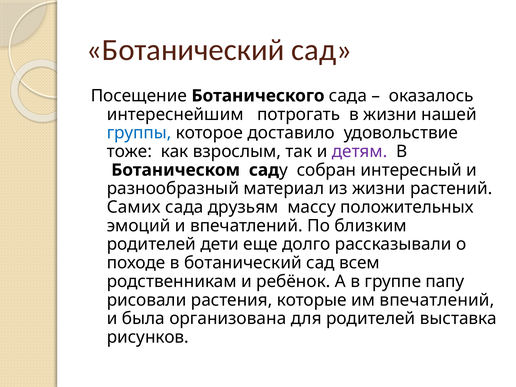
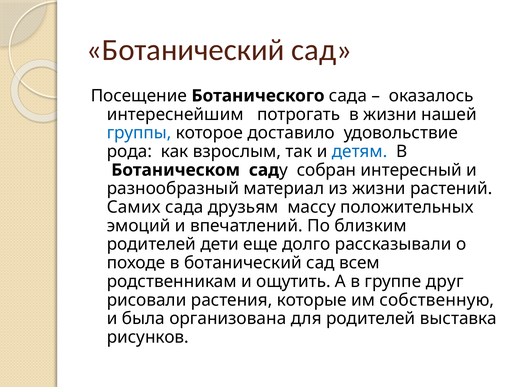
тоже: тоже -> рода
детям colour: purple -> blue
ребёнок: ребёнок -> ощутить
папу: папу -> друг
им впечатлений: впечатлений -> собственную
